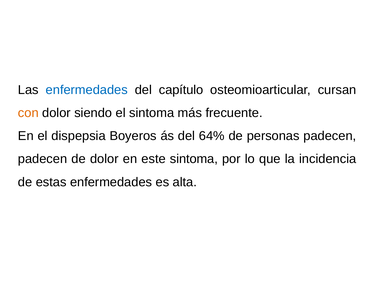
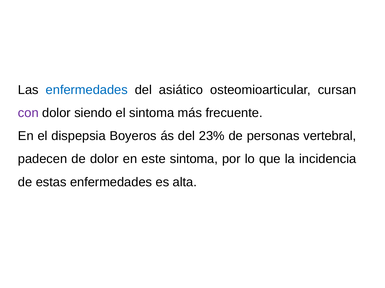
capítulo: capítulo -> asiático
con colour: orange -> purple
64%: 64% -> 23%
personas padecen: padecen -> vertebral
